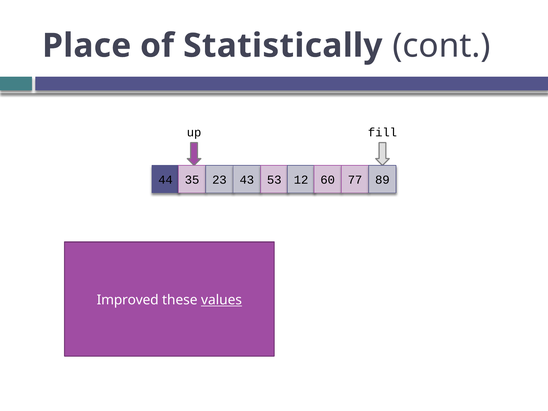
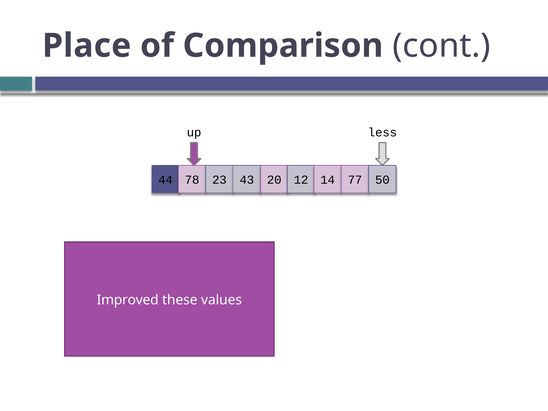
Statistically: Statistically -> Comparison
fill: fill -> less
35: 35 -> 78
53: 53 -> 20
60: 60 -> 14
89: 89 -> 50
values underline: present -> none
